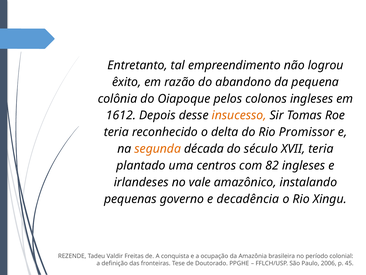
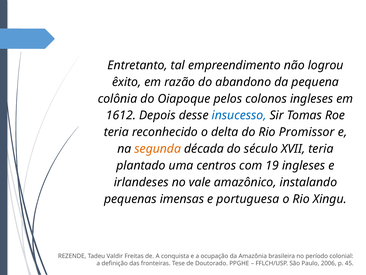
insucesso colour: orange -> blue
82: 82 -> 19
governo: governo -> imensas
decadência: decadência -> portuguesa
